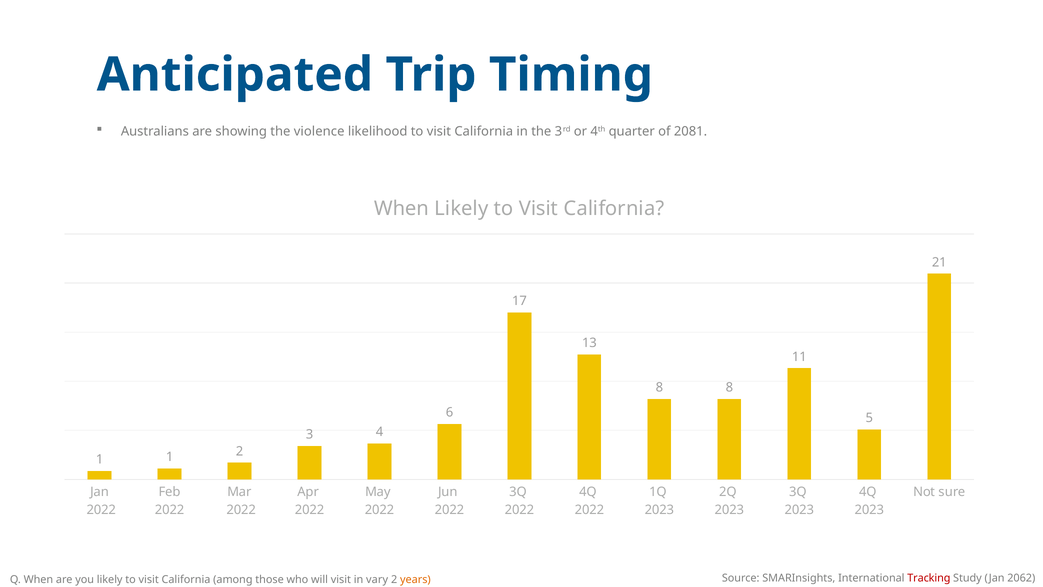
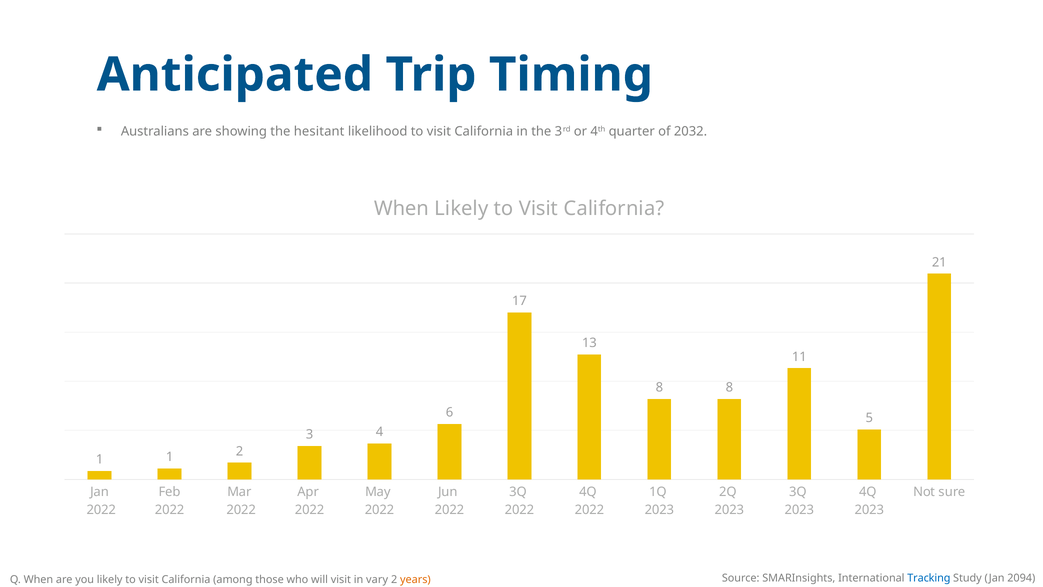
violence: violence -> hesitant
2081: 2081 -> 2032
Tracking colour: red -> blue
2062: 2062 -> 2094
